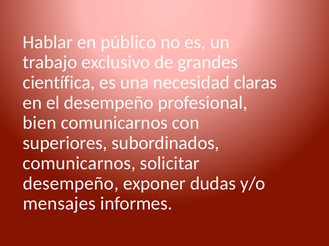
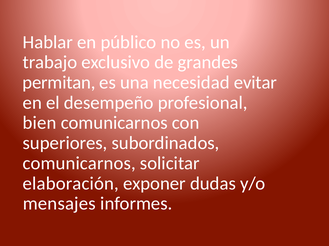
científica: científica -> permitan
claras: claras -> evitar
desempeño at (71, 184): desempeño -> elaboración
